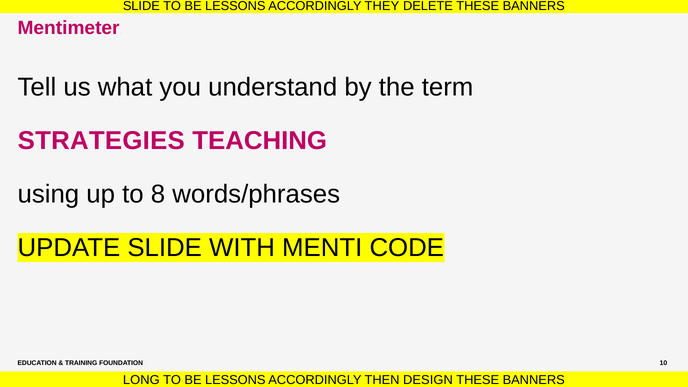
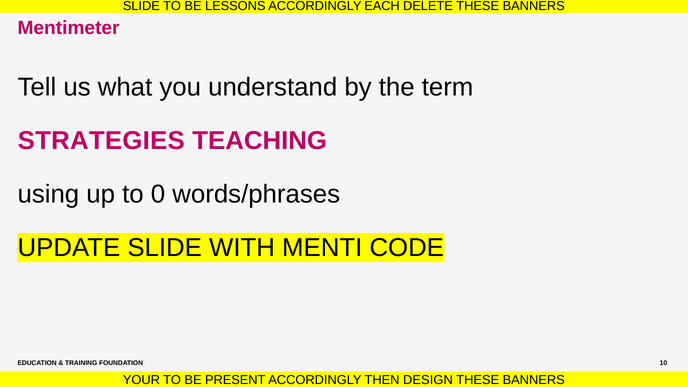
THEY: THEY -> EACH
8: 8 -> 0
LONG: LONG -> YOUR
LESSONS at (235, 380): LESSONS -> PRESENT
